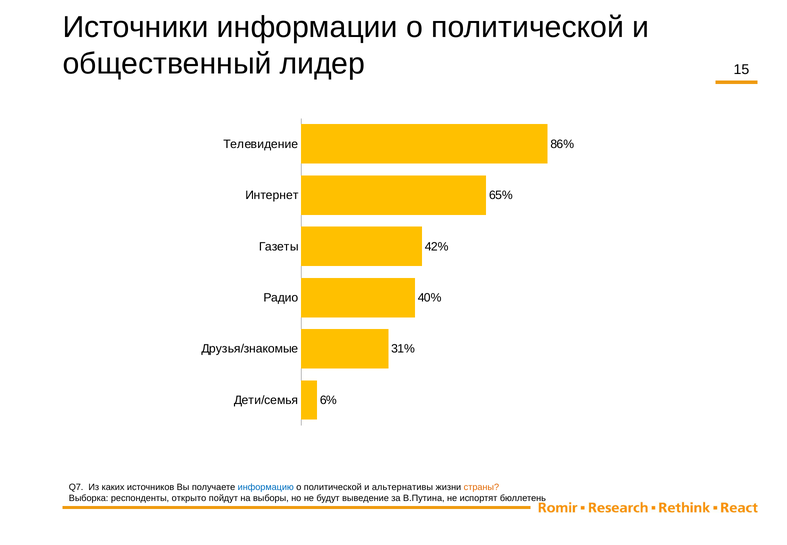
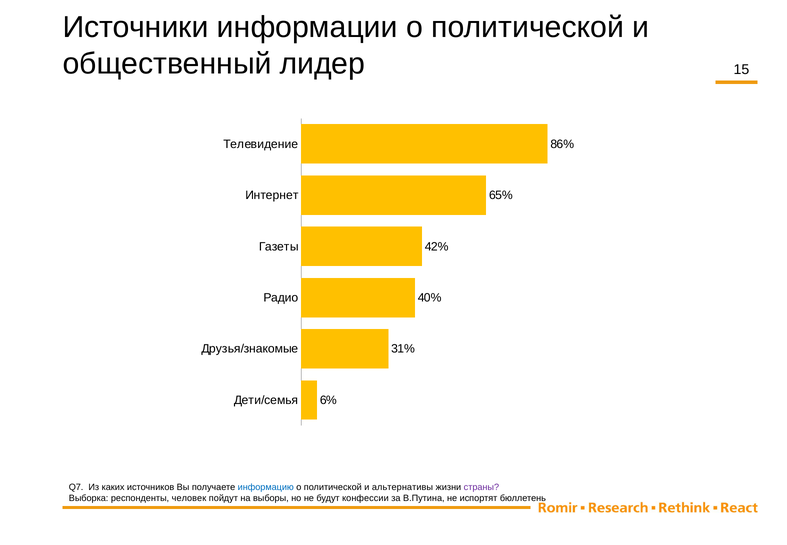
страны colour: orange -> purple
открыто: открыто -> человек
выведение: выведение -> конфессии
